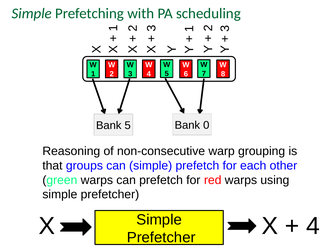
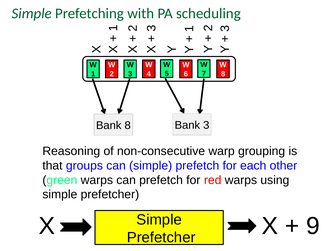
Bank 5: 5 -> 8
Bank 0: 0 -> 3
4 at (313, 226): 4 -> 9
